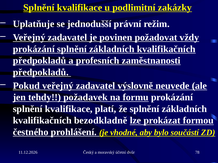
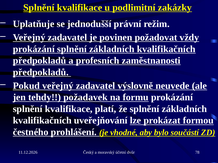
bezodkladně: bezodkladně -> uveřejňování
